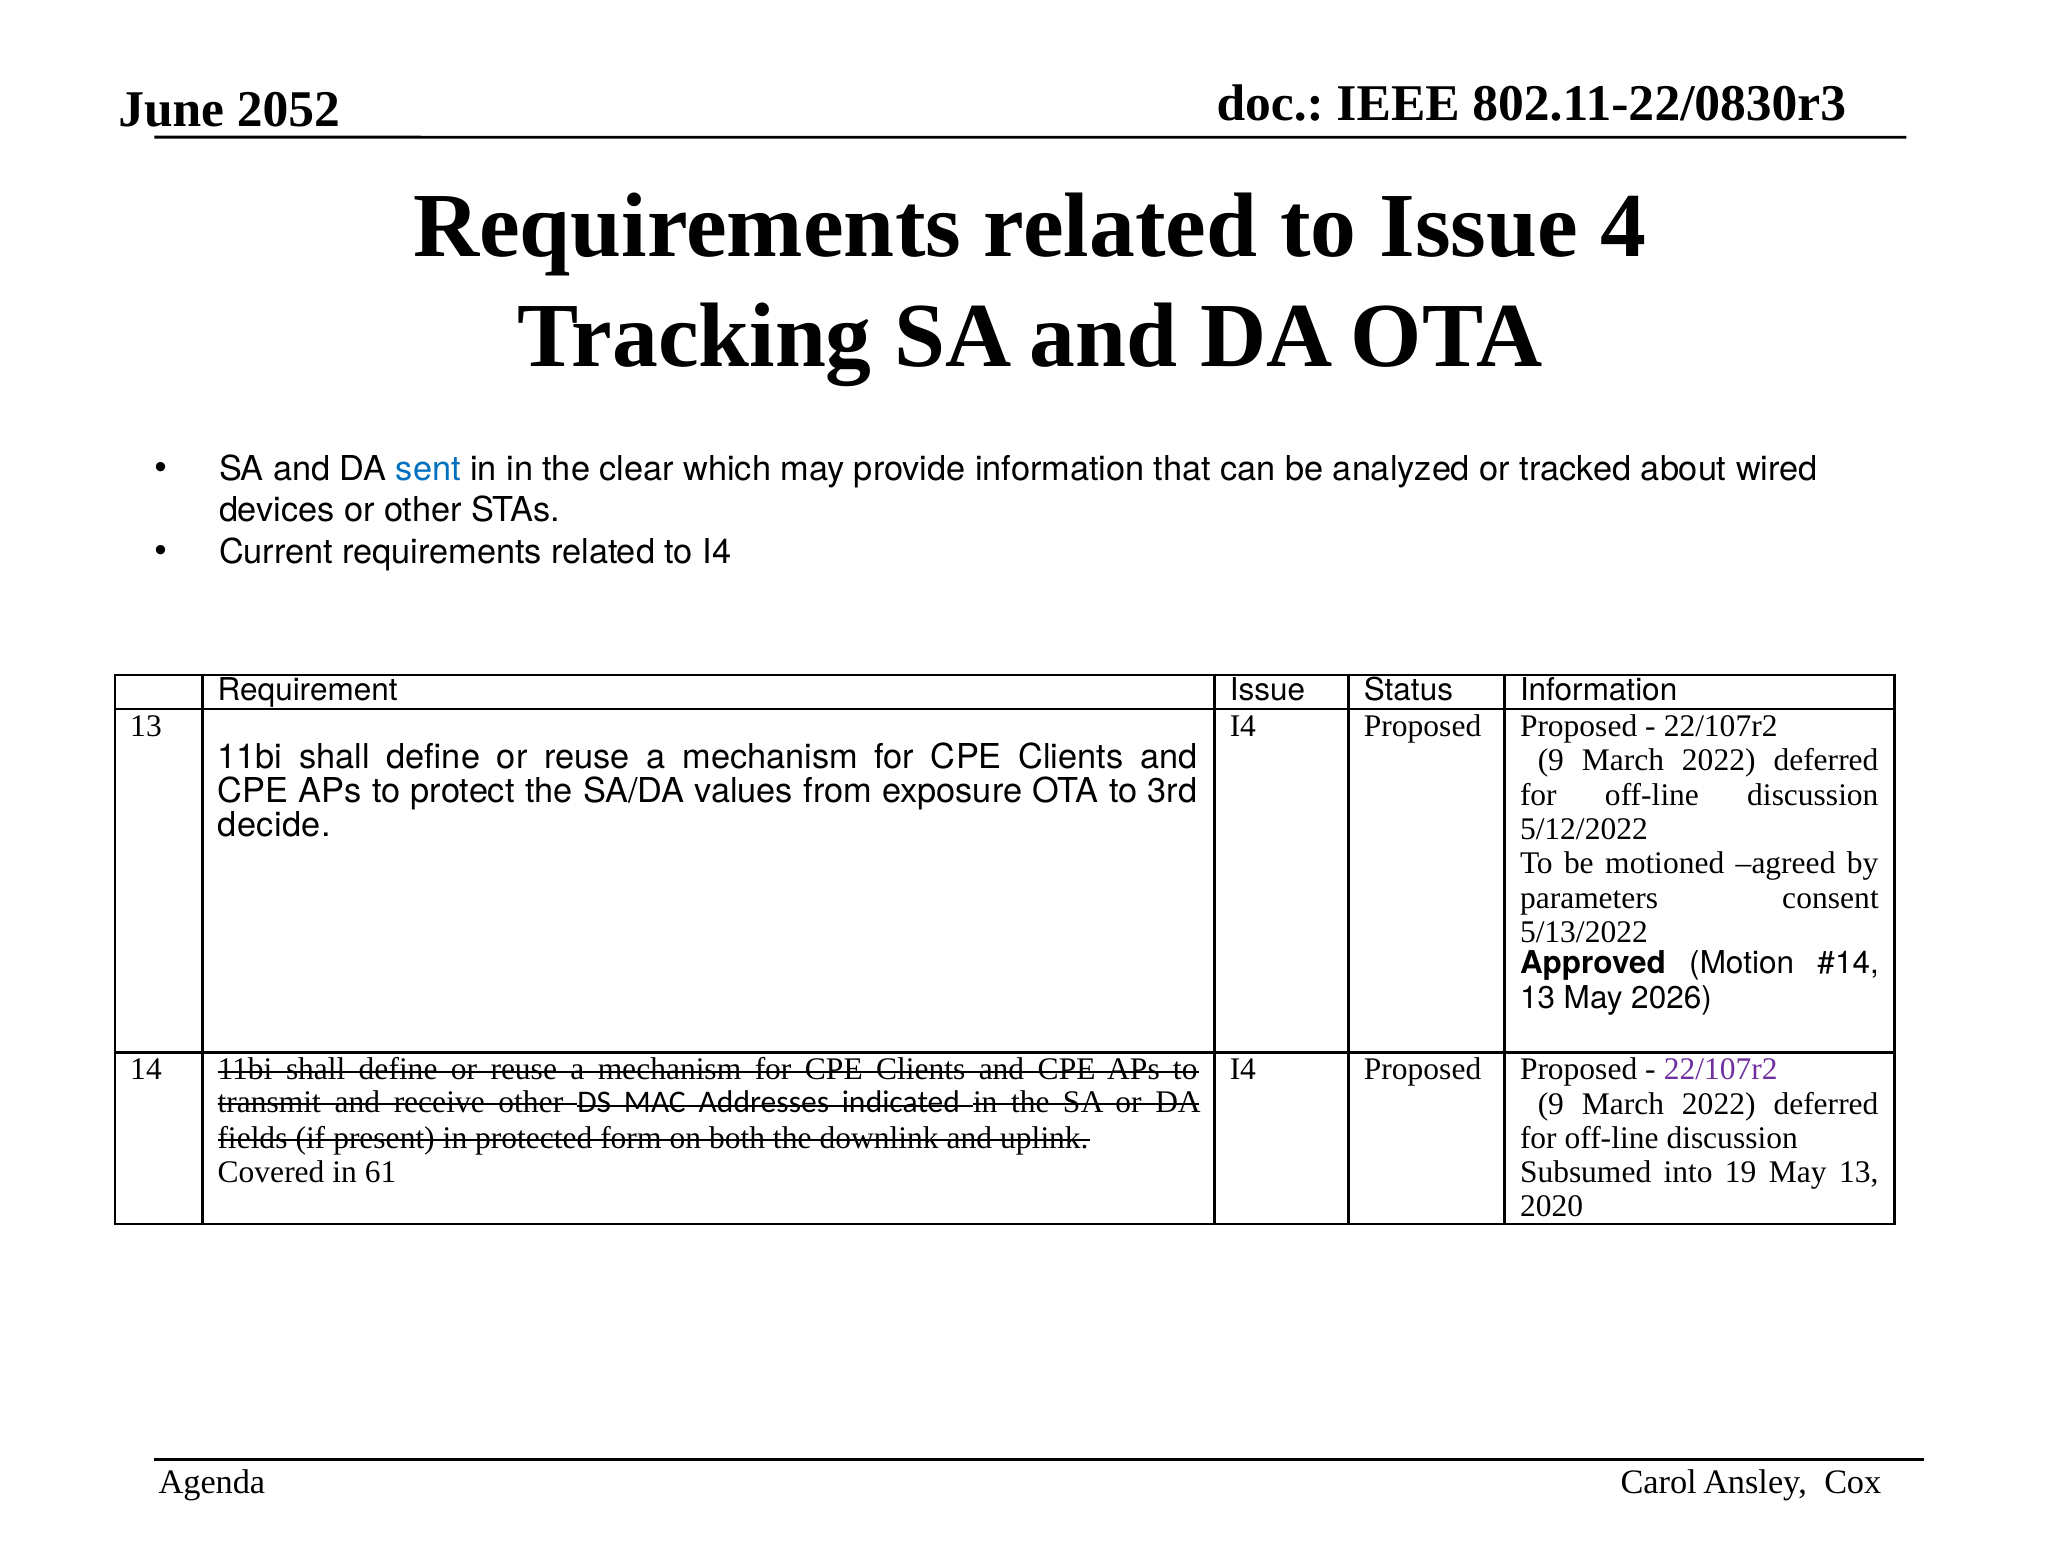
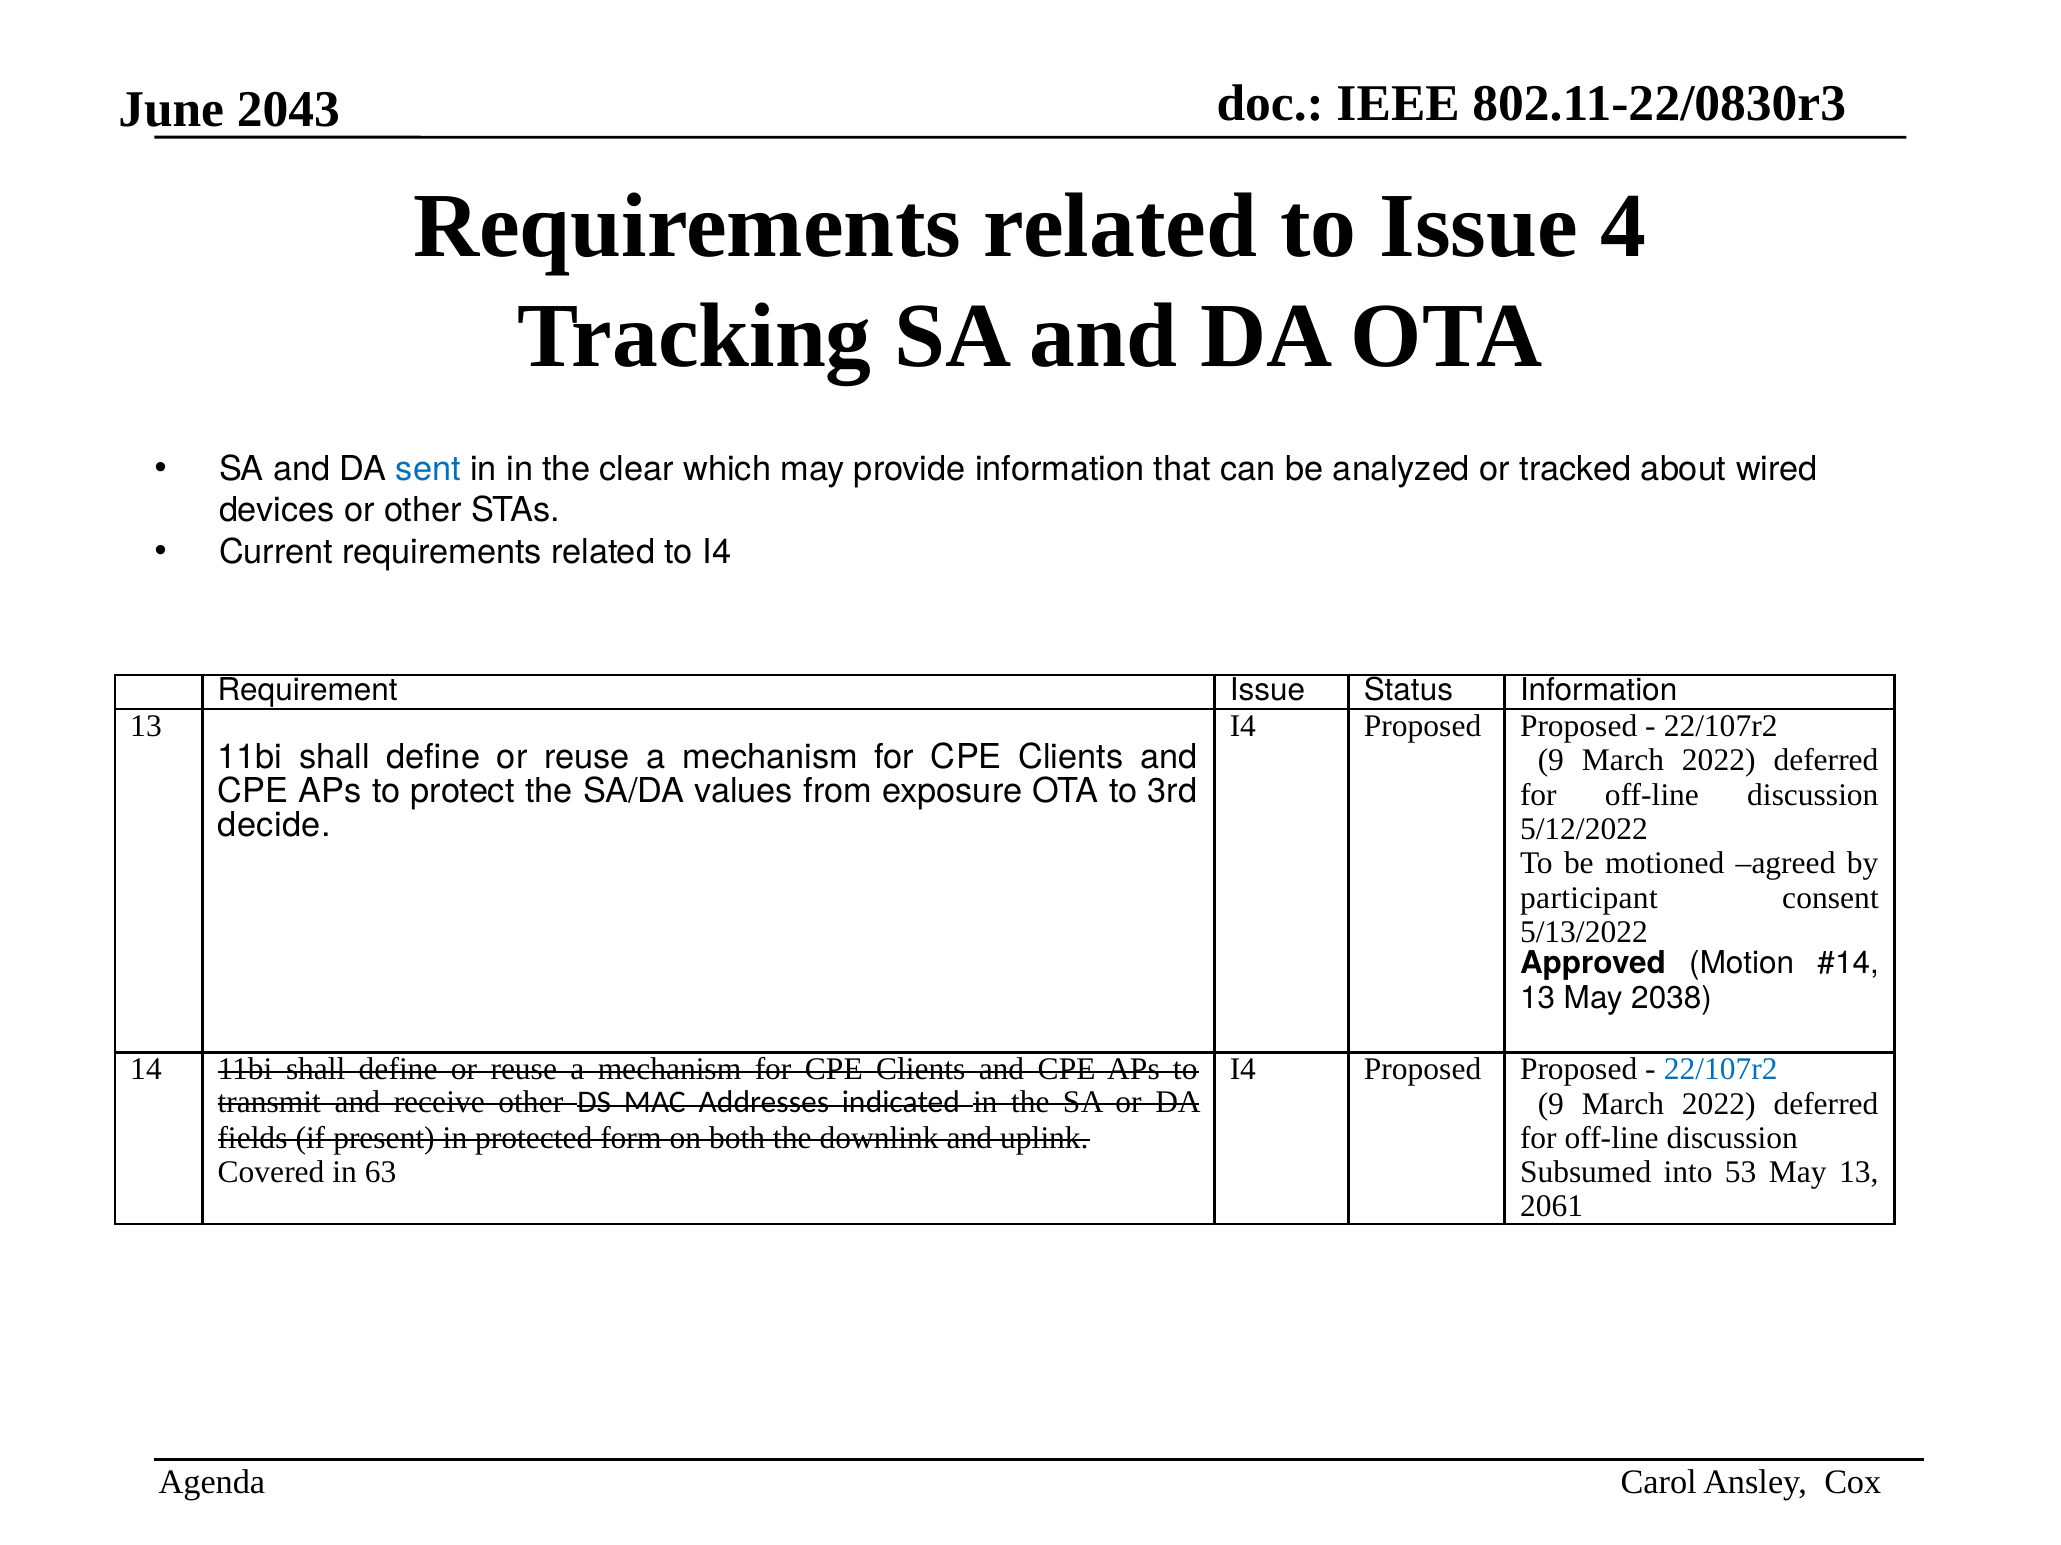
2052: 2052 -> 2043
parameters: parameters -> participant
2026: 2026 -> 2038
22/107r2 at (1721, 1070) colour: purple -> blue
61: 61 -> 63
19: 19 -> 53
2020: 2020 -> 2061
